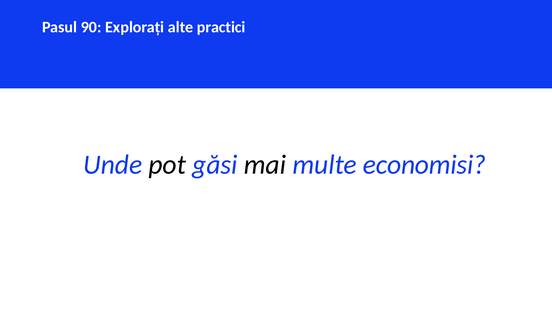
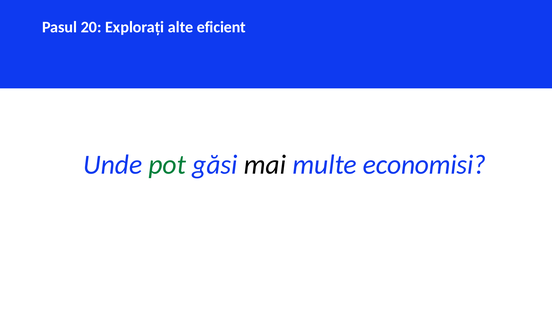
90: 90 -> 20
practici: practici -> eficient
pot colour: black -> green
